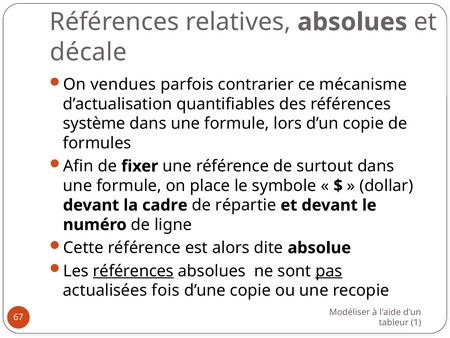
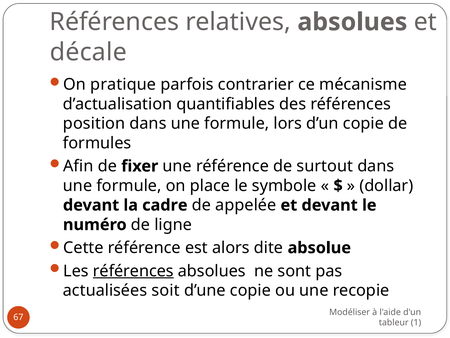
vendues: vendues -> pratique
système: système -> position
répartie: répartie -> appelée
pas underline: present -> none
fois: fois -> soit
